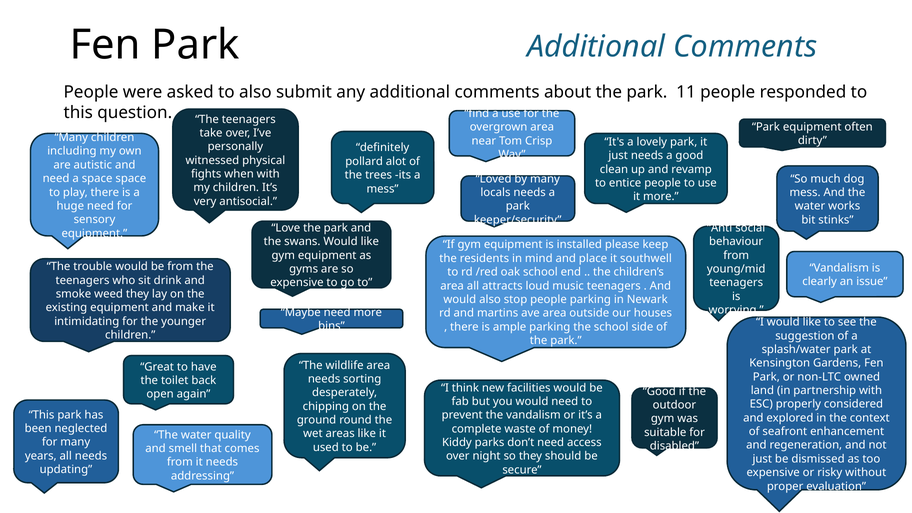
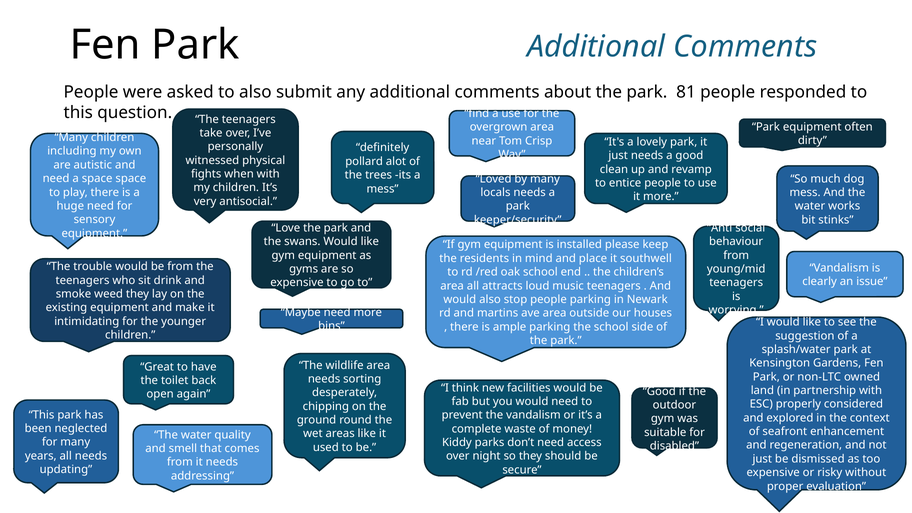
11: 11 -> 81
